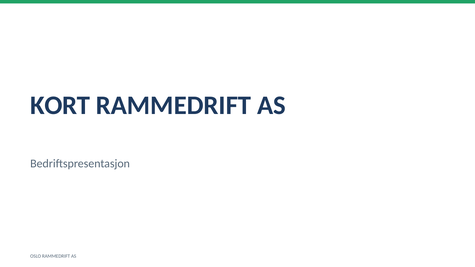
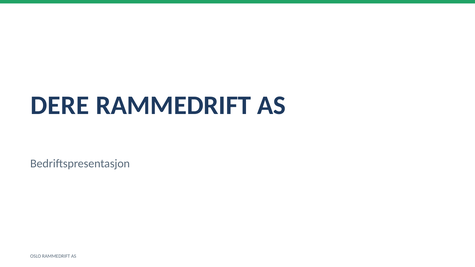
KORT: KORT -> DERE
